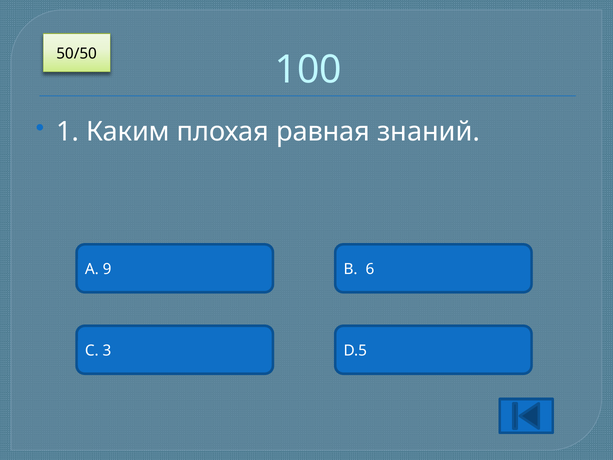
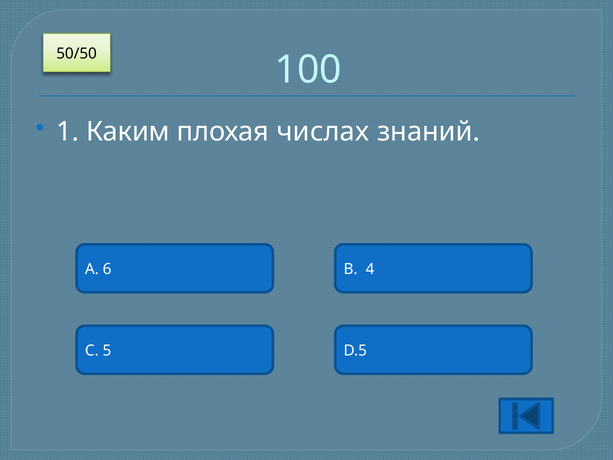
равная: равная -> числах
9: 9 -> 6
6: 6 -> 4
3: 3 -> 5
